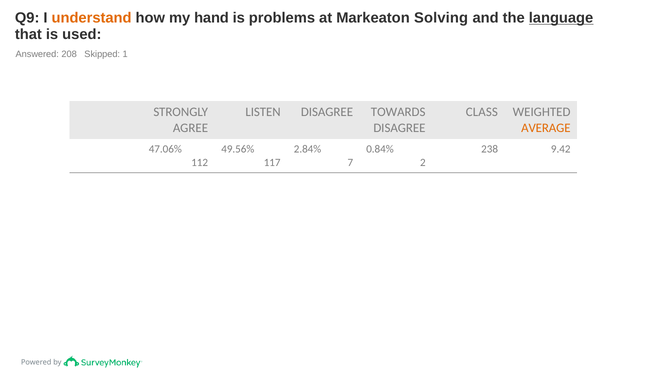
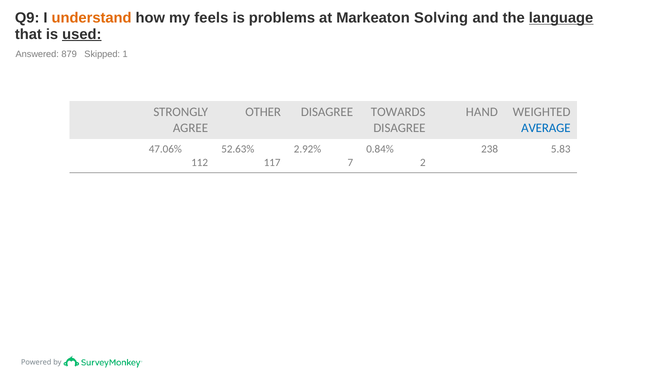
hand: hand -> feels
used underline: none -> present
208: 208 -> 879
LISTEN: LISTEN -> OTHER
CLASS: CLASS -> HAND
AVERAGE colour: orange -> blue
49.56%: 49.56% -> 52.63%
2.84%: 2.84% -> 2.92%
9.42: 9.42 -> 5.83
